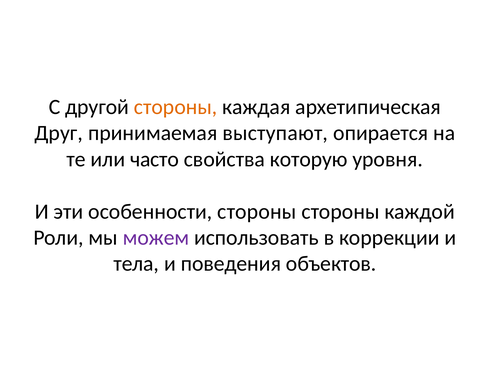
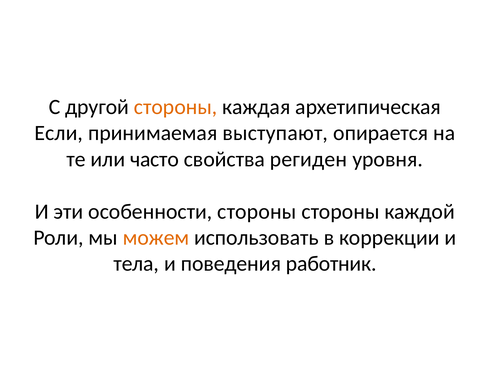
Друг: Друг -> Если
которую: которую -> региден
можем colour: purple -> orange
объектов: объектов -> работник
